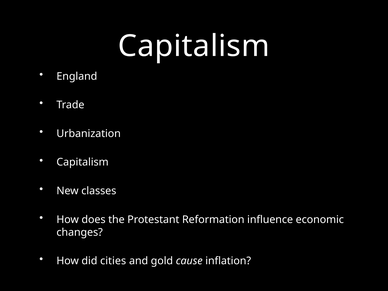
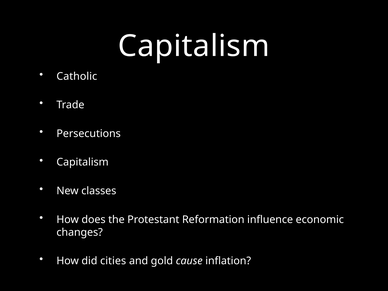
England: England -> Catholic
Urbanization: Urbanization -> Persecutions
